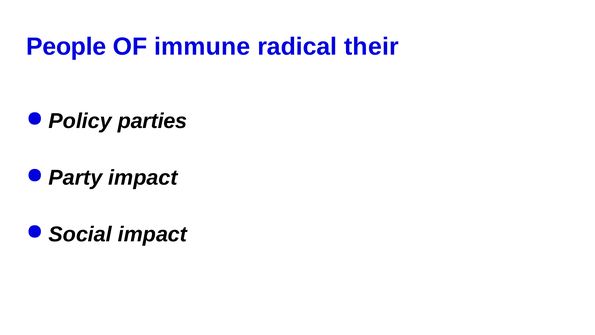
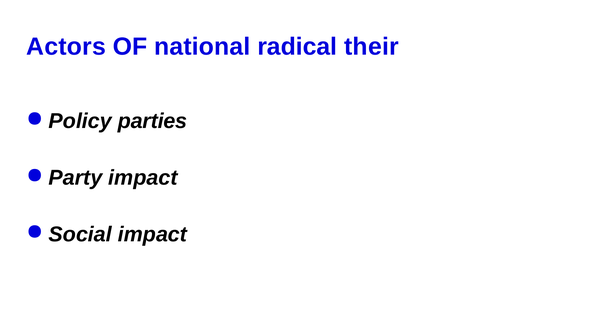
People: People -> Actors
immune: immune -> national
